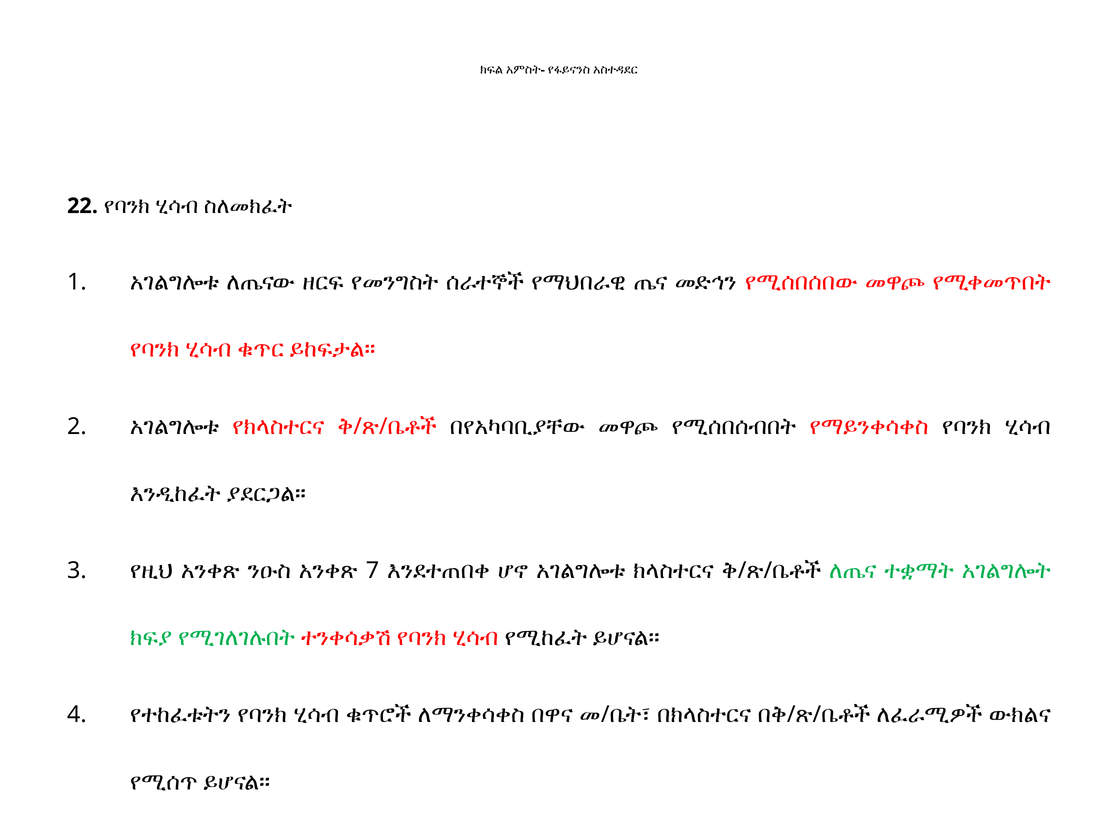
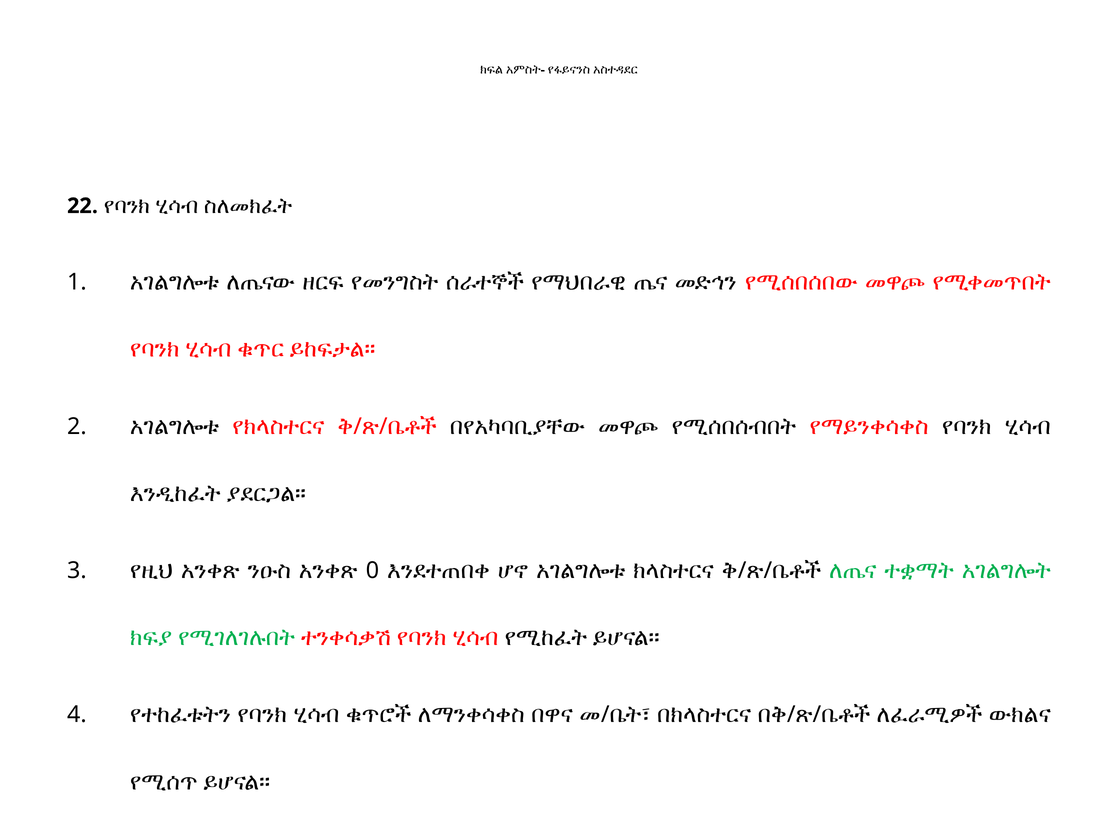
7: 7 -> 0
